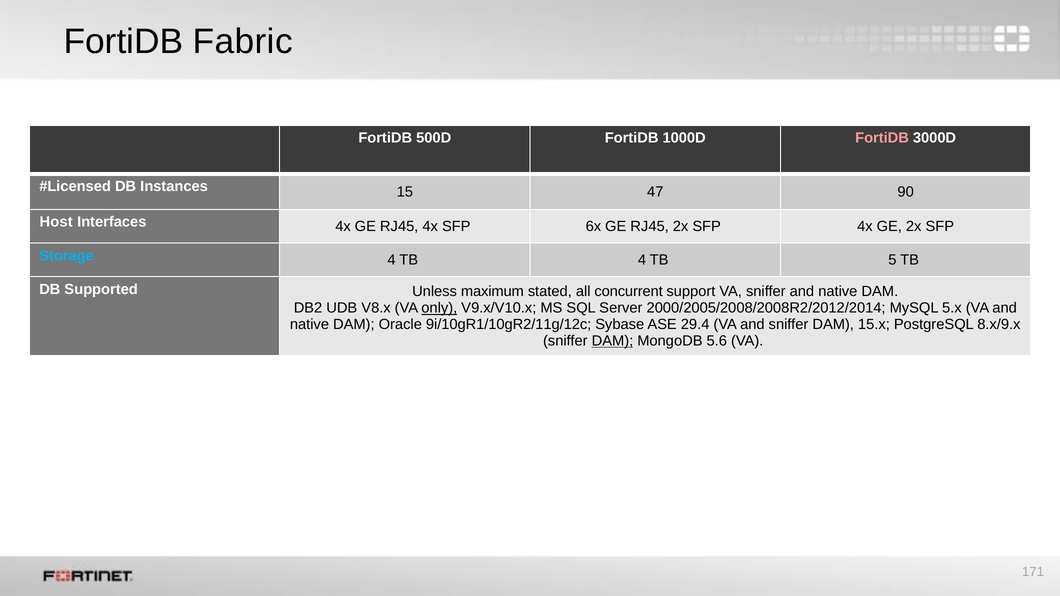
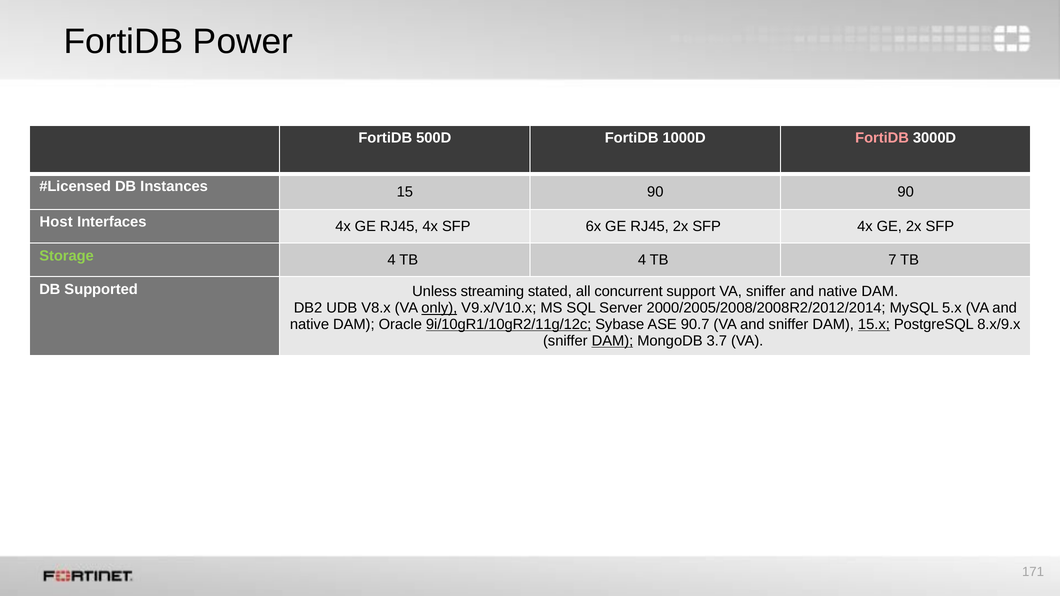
Fabric: Fabric -> Power
15 47: 47 -> 90
Storage colour: light blue -> light green
5: 5 -> 7
maximum: maximum -> streaming
9i/10gR1/10gR2/11g/12c underline: none -> present
29.4: 29.4 -> 90.7
15.x underline: none -> present
5.6: 5.6 -> 3.7
